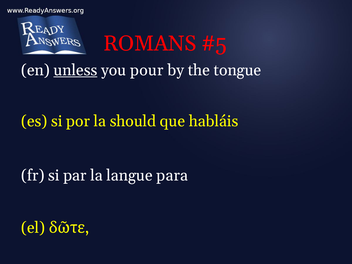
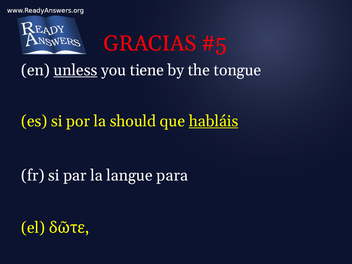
ROMANS: ROMANS -> GRACIAS
pour: pour -> tiene
habláis underline: none -> present
